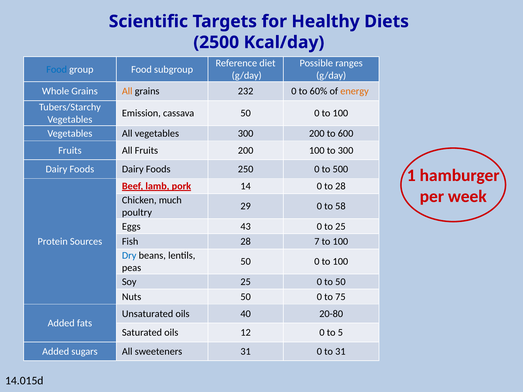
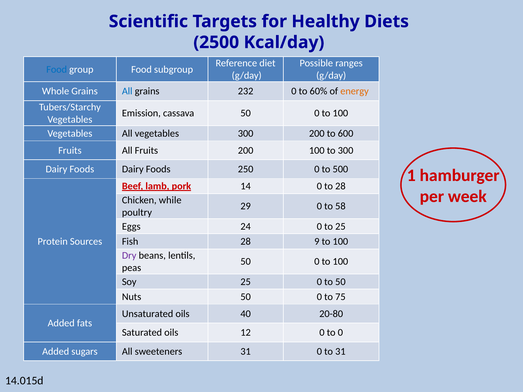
All at (127, 91) colour: orange -> blue
much: much -> while
43: 43 -> 24
7: 7 -> 9
Dry colour: blue -> purple
to 5: 5 -> 0
